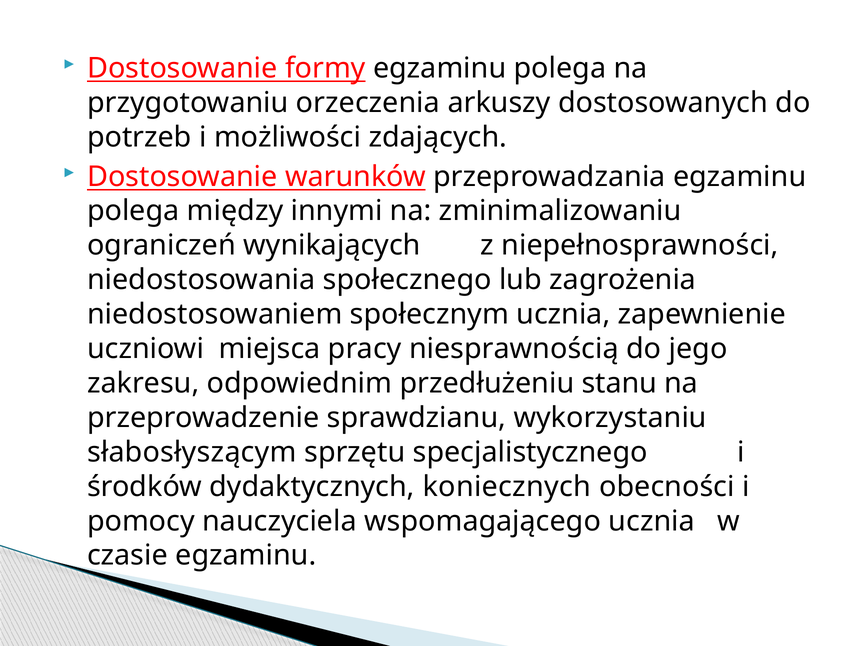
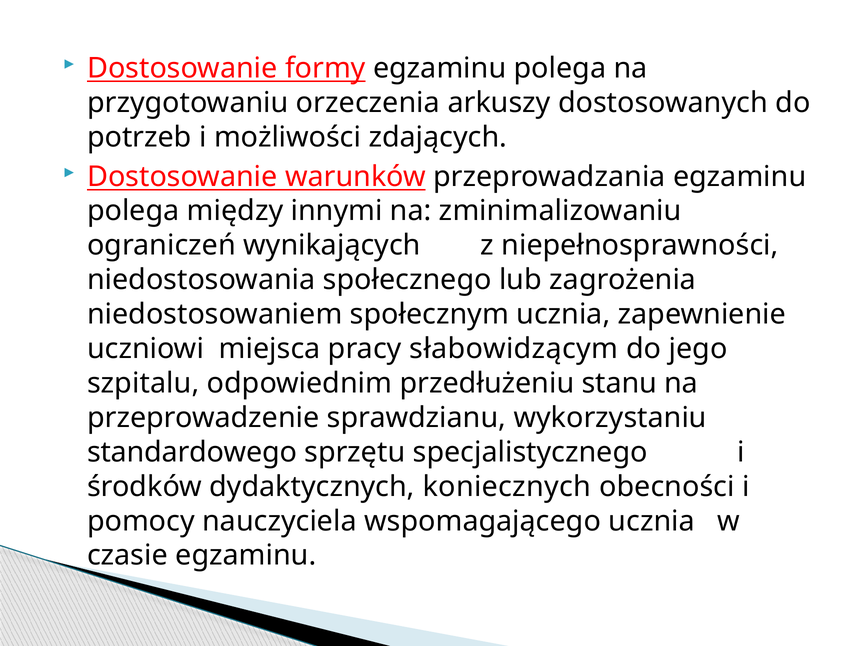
niesprawnością: niesprawnością -> słabowidzącym
zakresu: zakresu -> szpitalu
słabosłyszącym: słabosłyszącym -> standardowego
